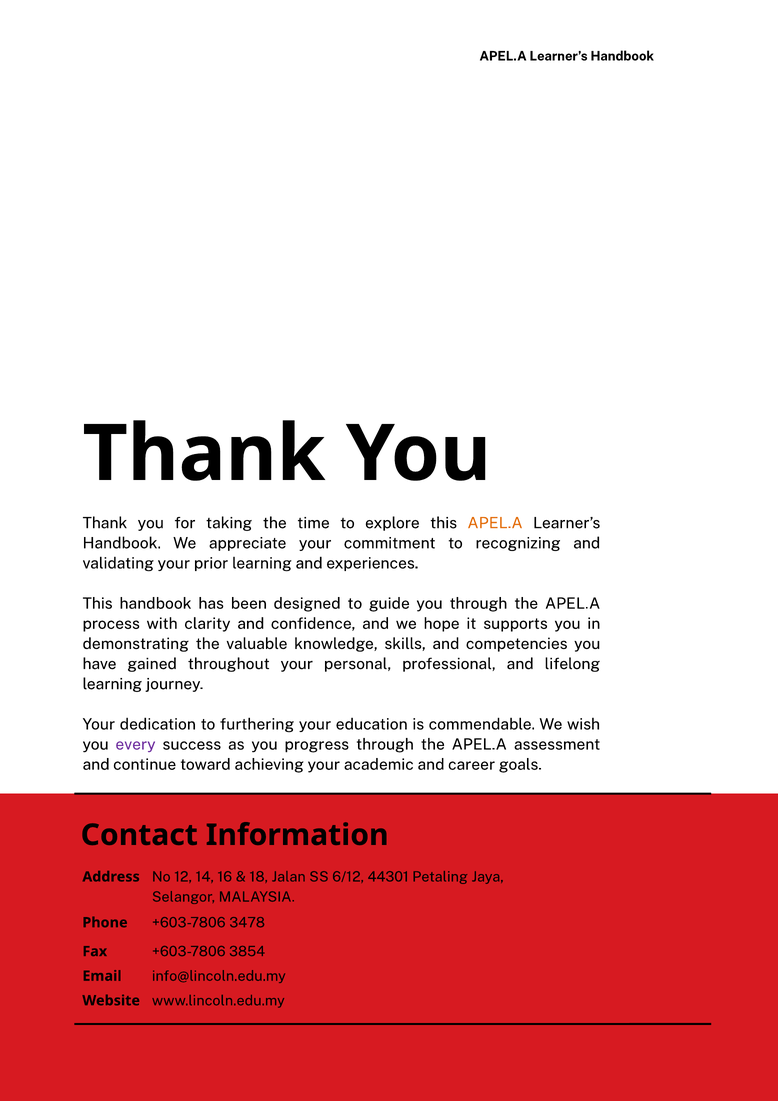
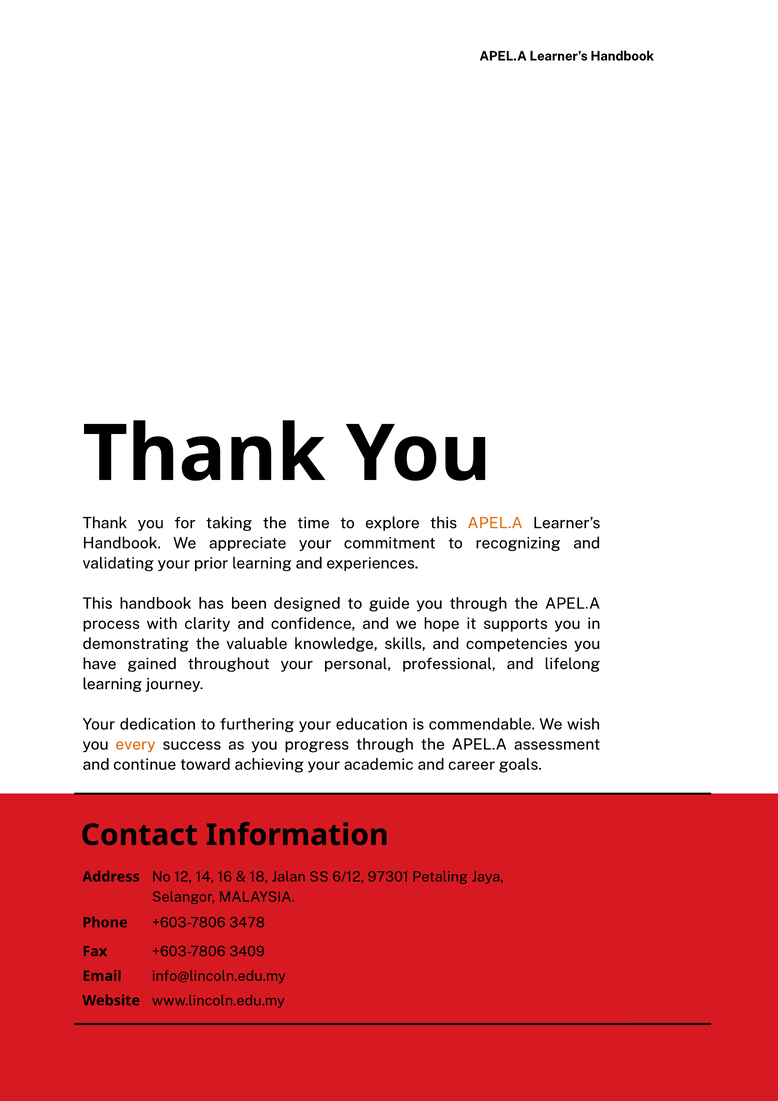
every colour: purple -> orange
44301: 44301 -> 97301
3854: 3854 -> 3409
